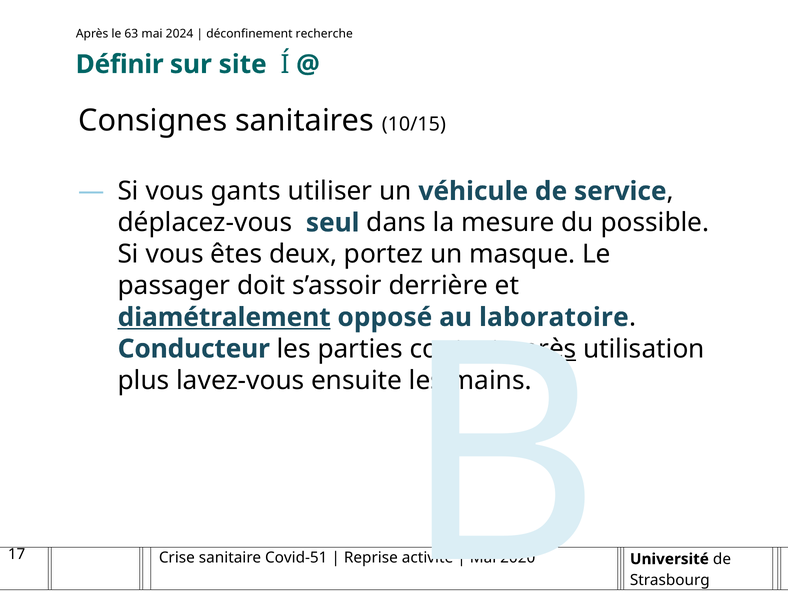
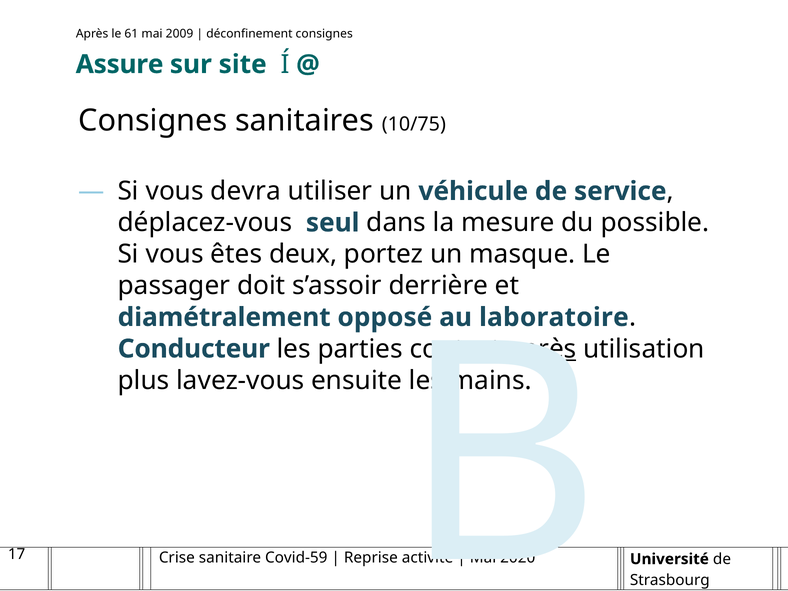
63: 63 -> 61
2024: 2024 -> 2009
déconfinement recherche: recherche -> consignes
Définir: Définir -> Assure
10/15: 10/15 -> 10/75
gants: gants -> devra
diamétralement underline: present -> none
Covid-51: Covid-51 -> Covid-59
